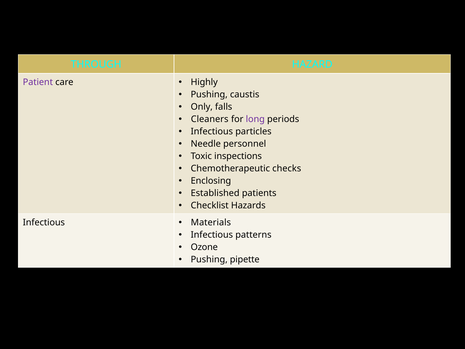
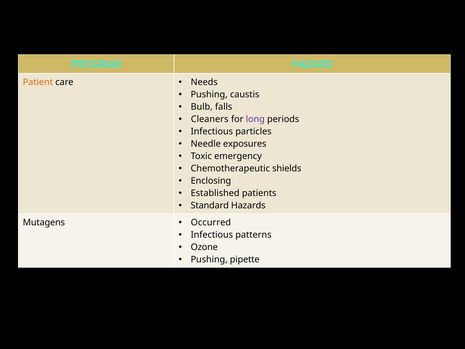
THROUGH: THROUGH -> PROGRAM
Patient colour: purple -> orange
Highly: Highly -> Needs
Only: Only -> Bulb
personnel: personnel -> exposures
inspections: inspections -> emergency
checks: checks -> shields
Checklist: Checklist -> Standard
Infectious at (44, 222): Infectious -> Mutagens
Materials: Materials -> Occurred
